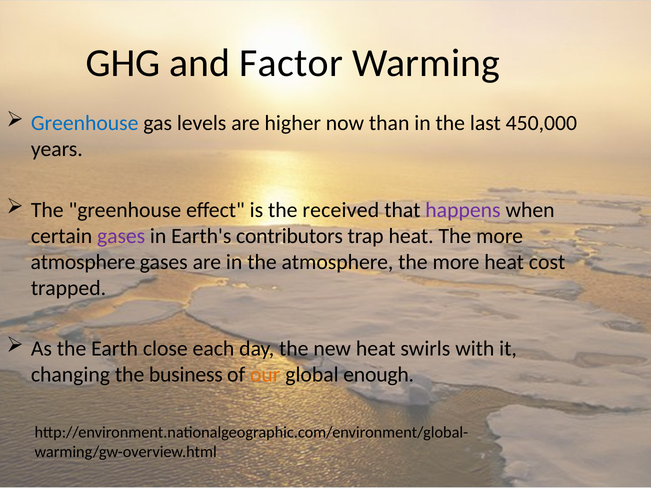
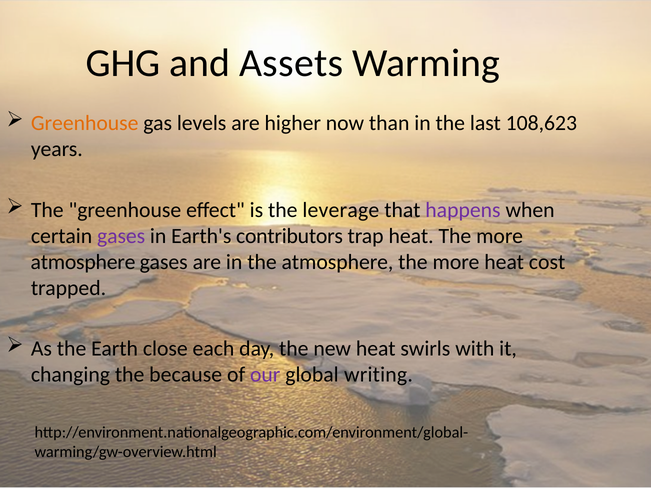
Factor: Factor -> Assets
Greenhouse at (85, 123) colour: blue -> orange
450,000: 450,000 -> 108,623
received: received -> leverage
business: business -> because
our colour: orange -> purple
enough: enough -> writing
